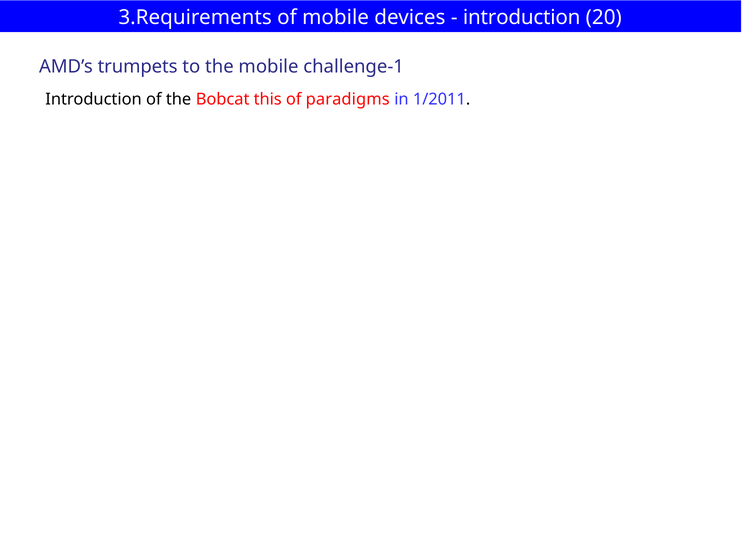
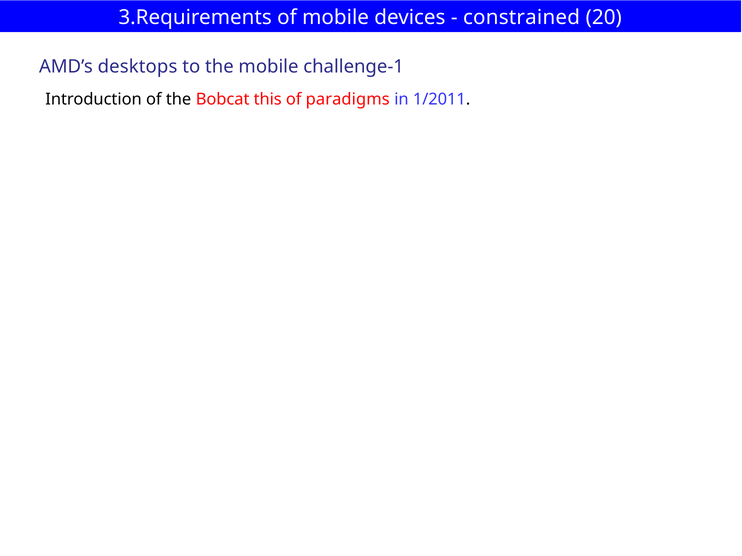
introduction at (522, 18): introduction -> constrained
trumpets: trumpets -> desktops
